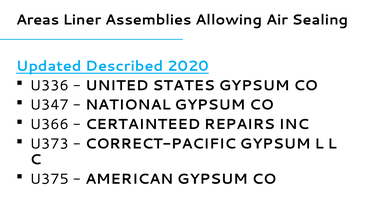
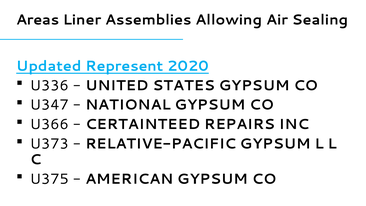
Described: Described -> Represent
CORRECT-PACIFIC: CORRECT-PACIFIC -> RELATIVE-PACIFIC
